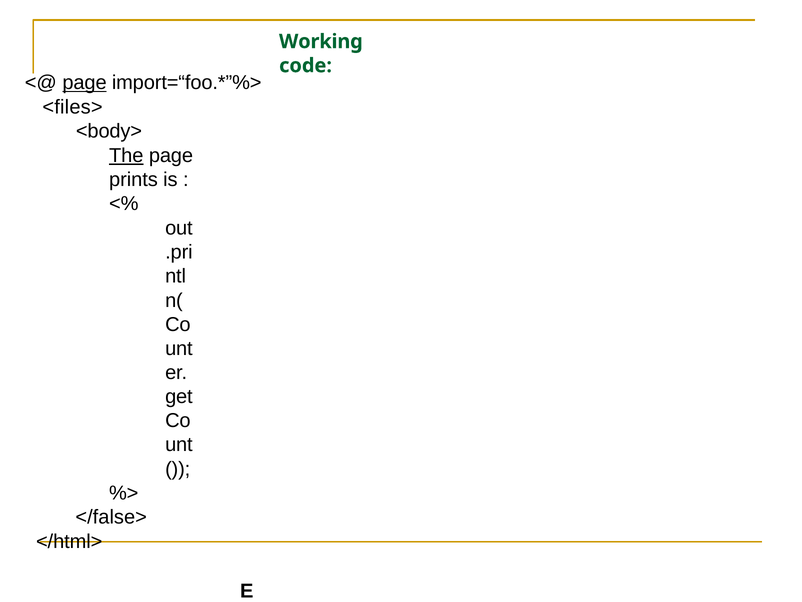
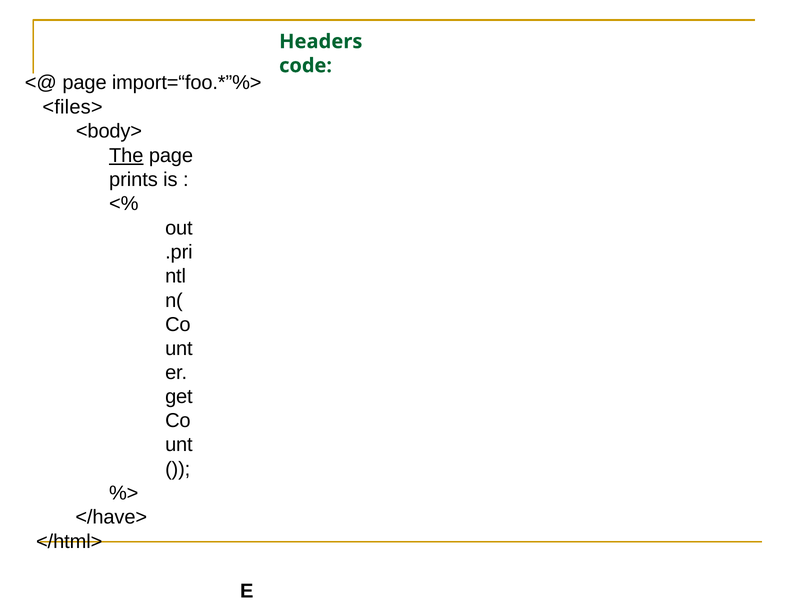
Working: Working -> Headers
page at (85, 83) underline: present -> none
</false>: </false> -> </have>
